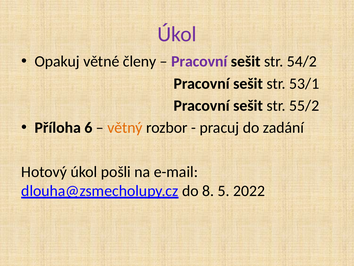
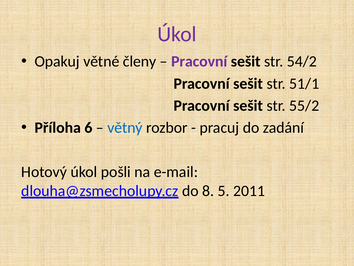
53/1: 53/1 -> 51/1
větný colour: orange -> blue
2022: 2022 -> 2011
